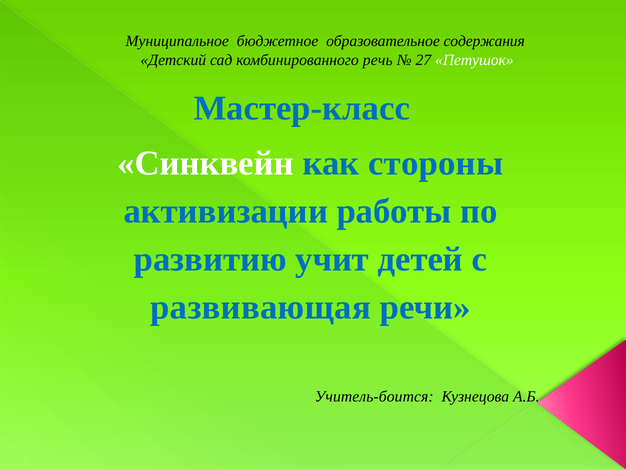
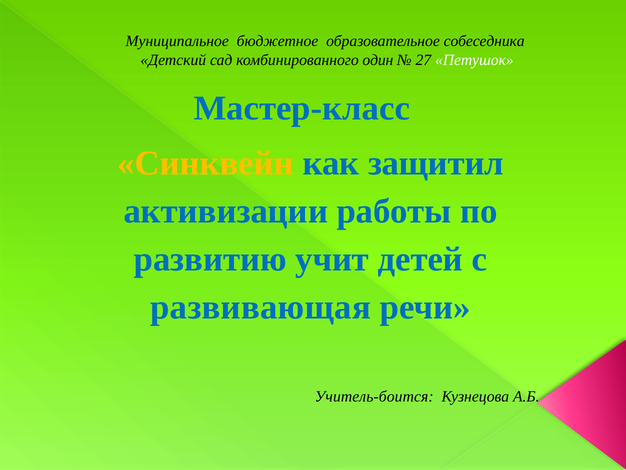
содержания: содержания -> собеседника
речь: речь -> один
Синквейн colour: white -> yellow
стороны: стороны -> защитил
